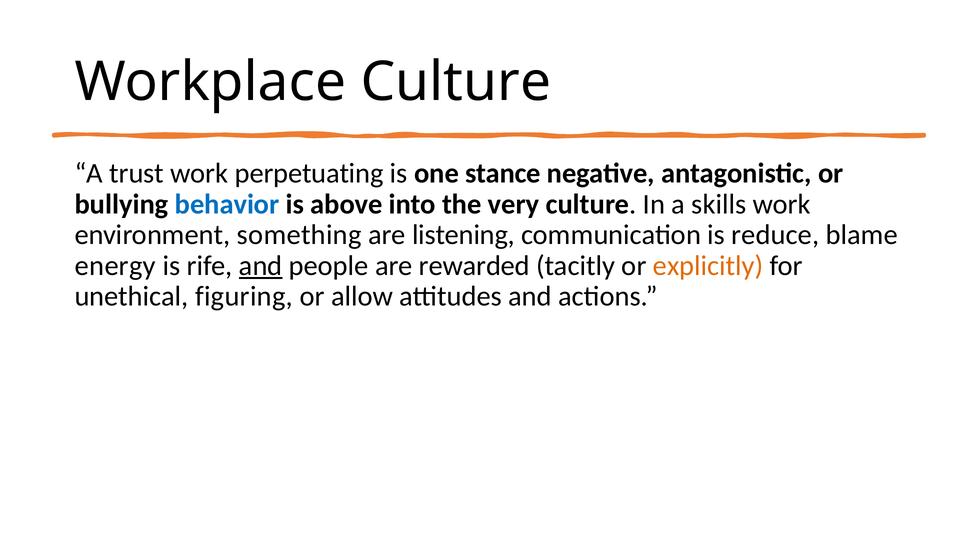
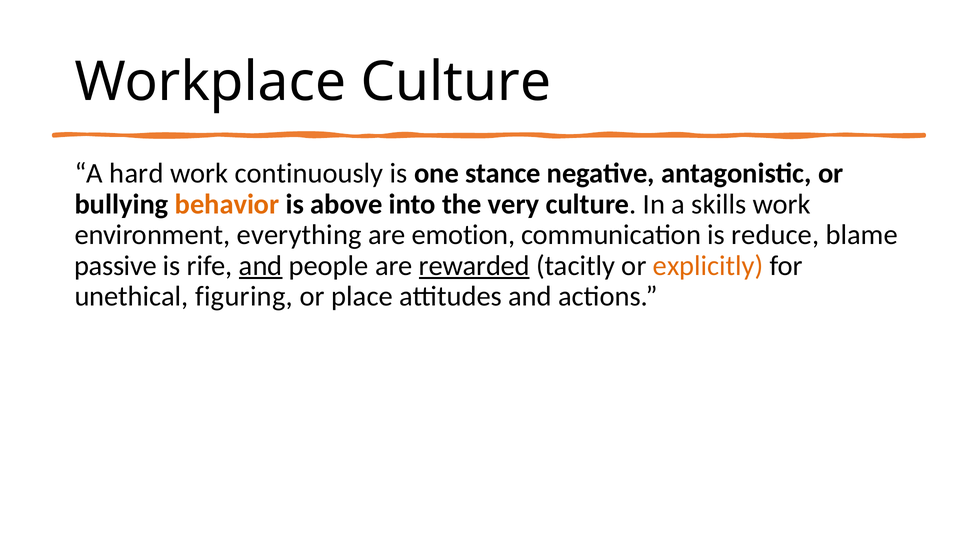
trust: trust -> hard
perpetuating: perpetuating -> continuously
behavior colour: blue -> orange
something: something -> everything
listening: listening -> emotion
energy: energy -> passive
rewarded underline: none -> present
allow: allow -> place
